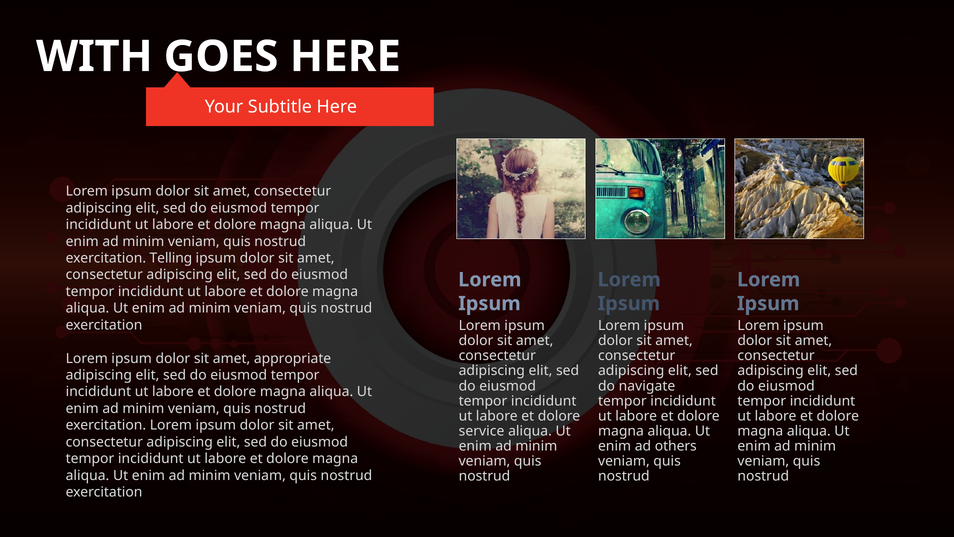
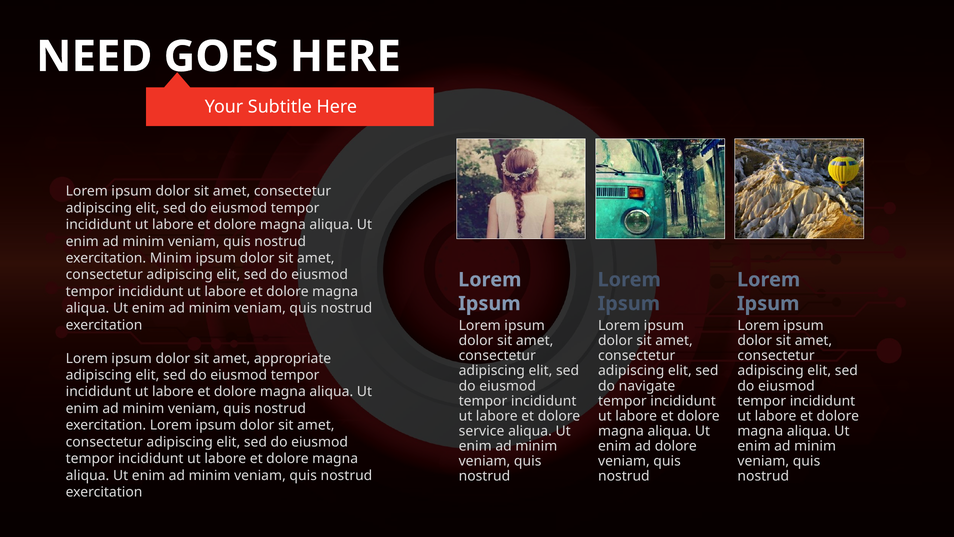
WITH: WITH -> NEED
exercitation Telling: Telling -> Minim
ad others: others -> dolore
